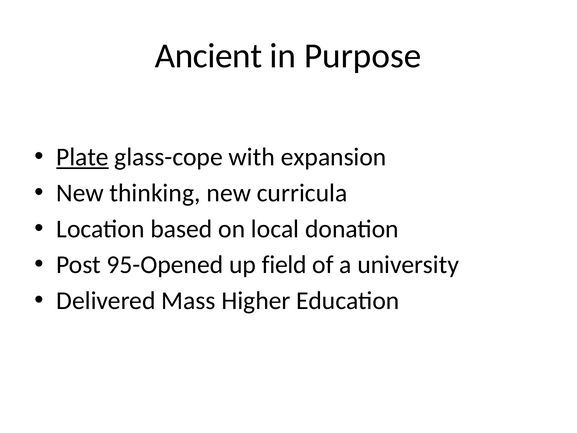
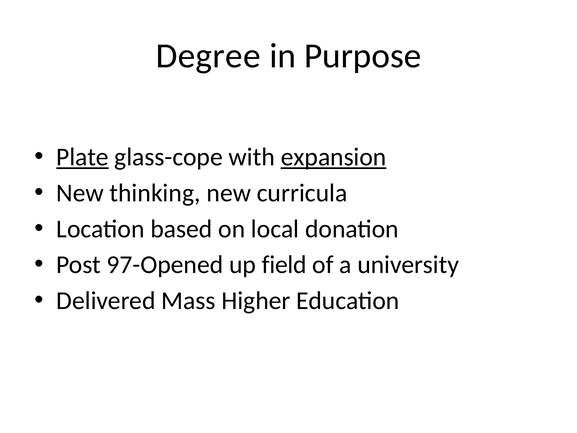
Ancient: Ancient -> Degree
expansion underline: none -> present
95-Opened: 95-Opened -> 97-Opened
